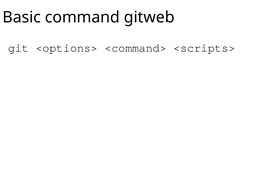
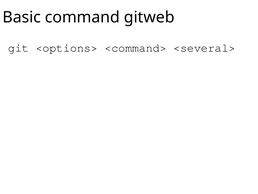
<scripts>: <scripts> -> <several>
